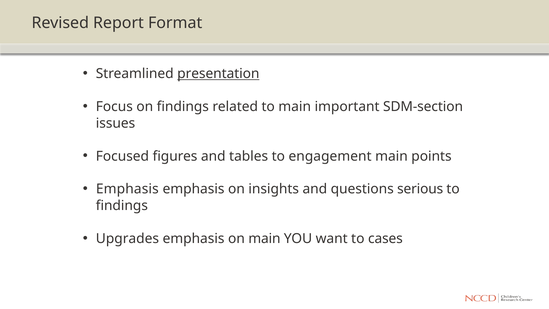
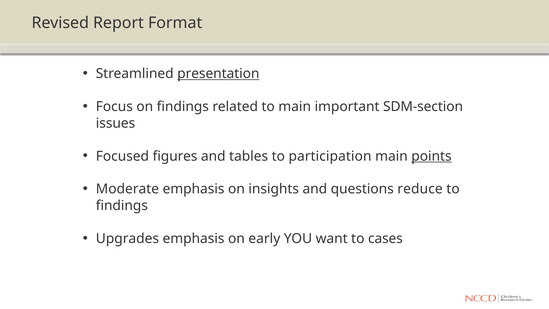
engagement: engagement -> participation
points underline: none -> present
Emphasis at (127, 189): Emphasis -> Moderate
serious: serious -> reduce
on main: main -> early
